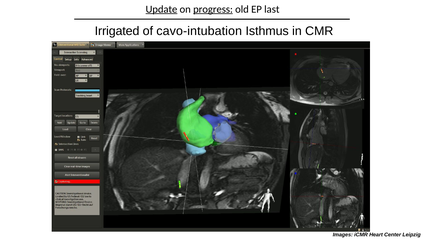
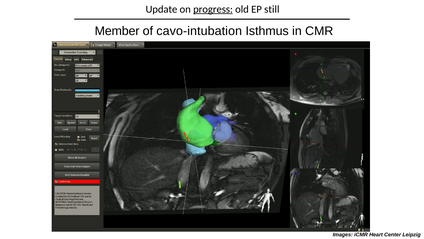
Update underline: present -> none
last: last -> still
Irrigated: Irrigated -> Member
